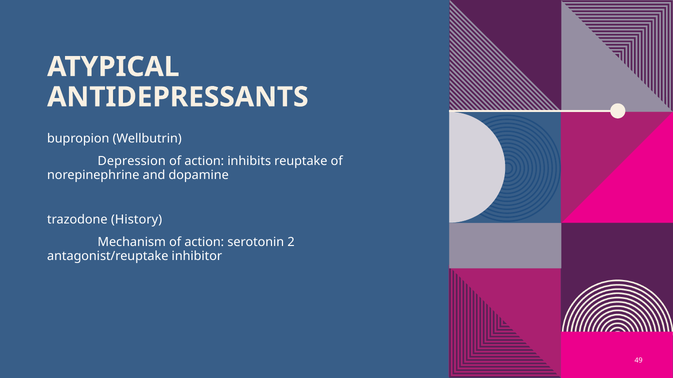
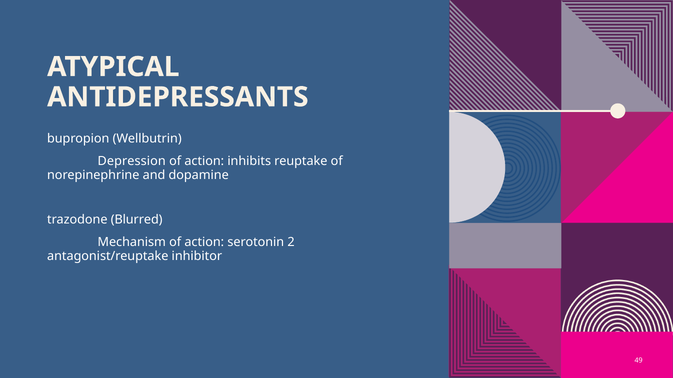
History: History -> Blurred
